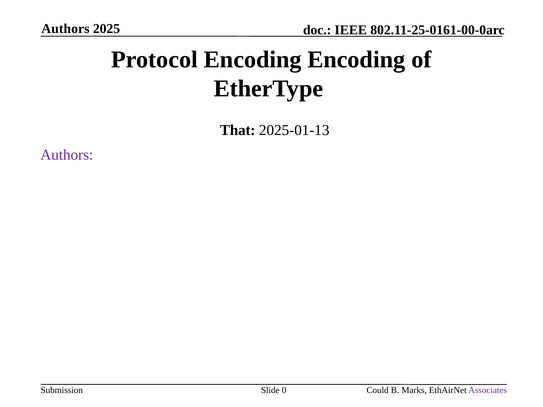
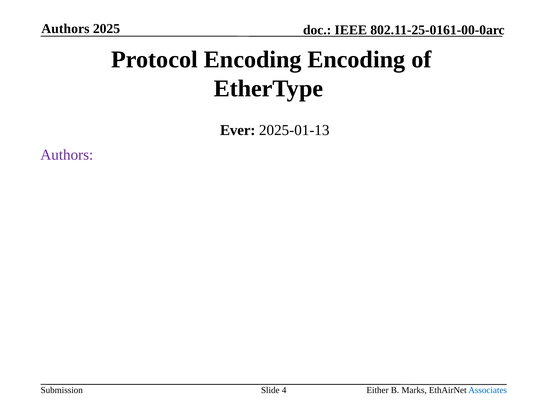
That: That -> Ever
0: 0 -> 4
Could: Could -> Either
Associates colour: purple -> blue
